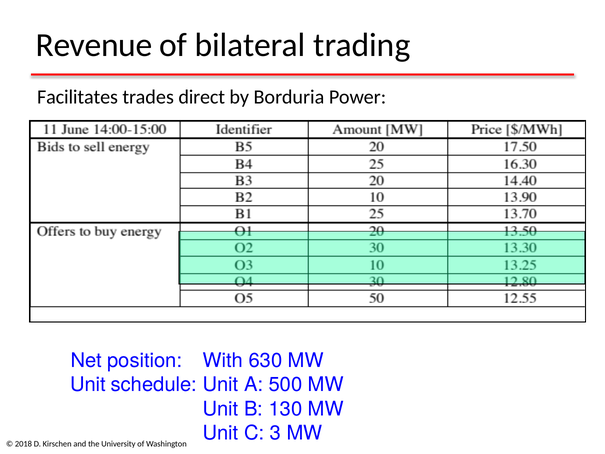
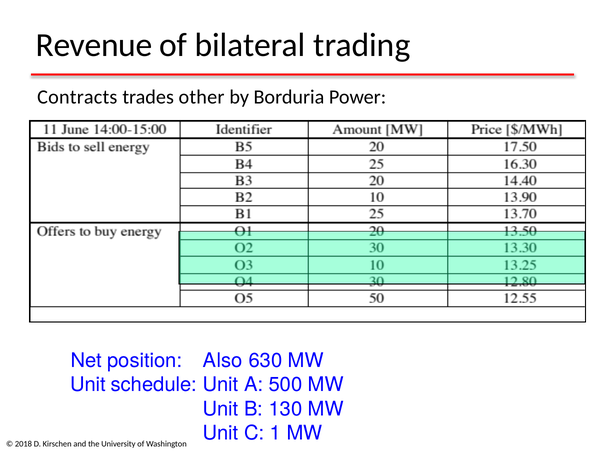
Facilitates: Facilitates -> Contracts
direct: direct -> other
With: With -> Also
3: 3 -> 1
